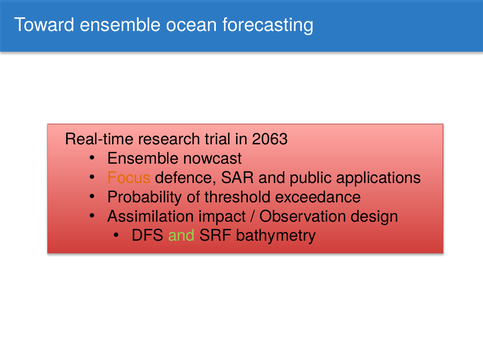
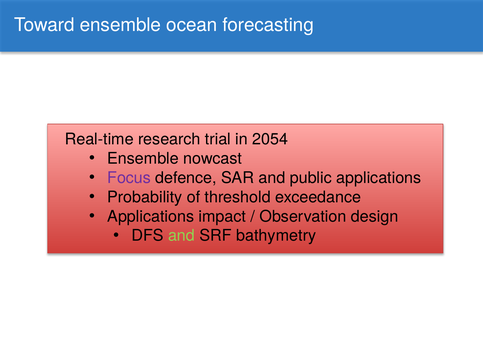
2063: 2063 -> 2054
Focus colour: orange -> purple
Assimilation at (151, 217): Assimilation -> Applications
